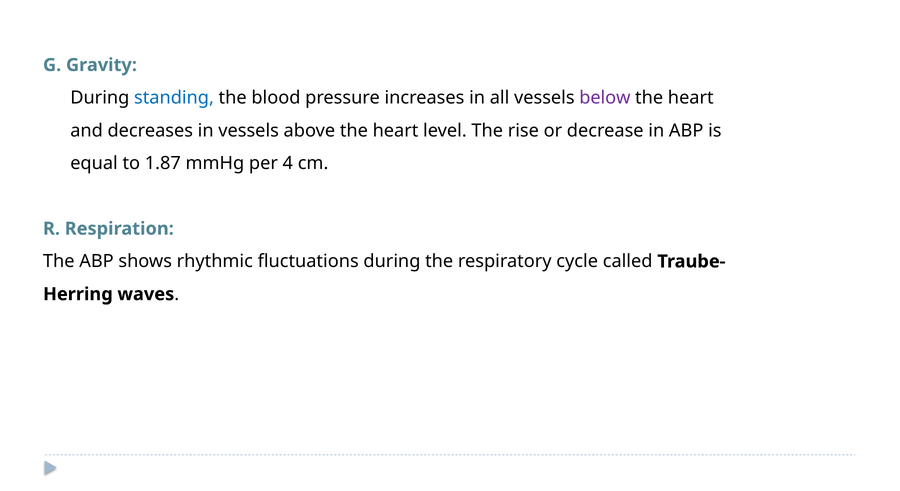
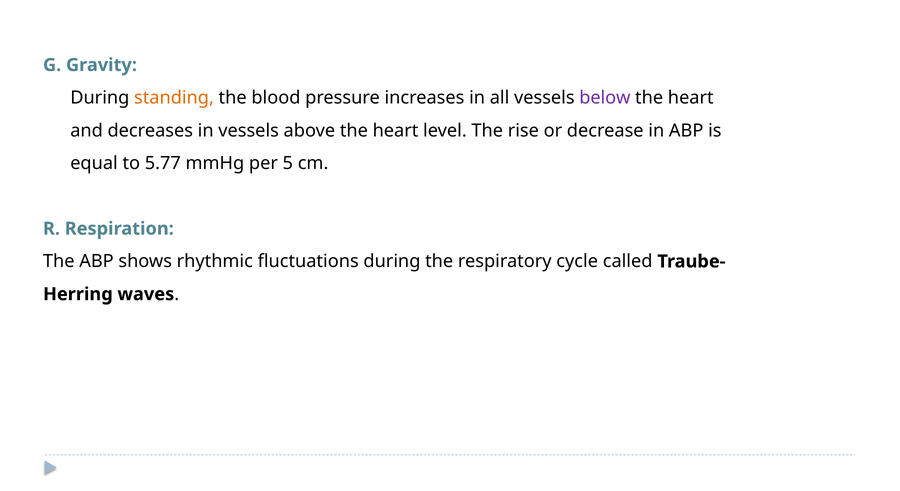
standing colour: blue -> orange
1.87: 1.87 -> 5.77
4: 4 -> 5
